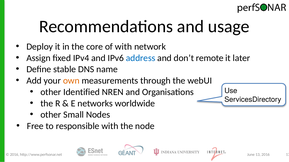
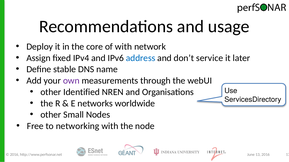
remote: remote -> service
own colour: orange -> purple
responsible: responsible -> networking
